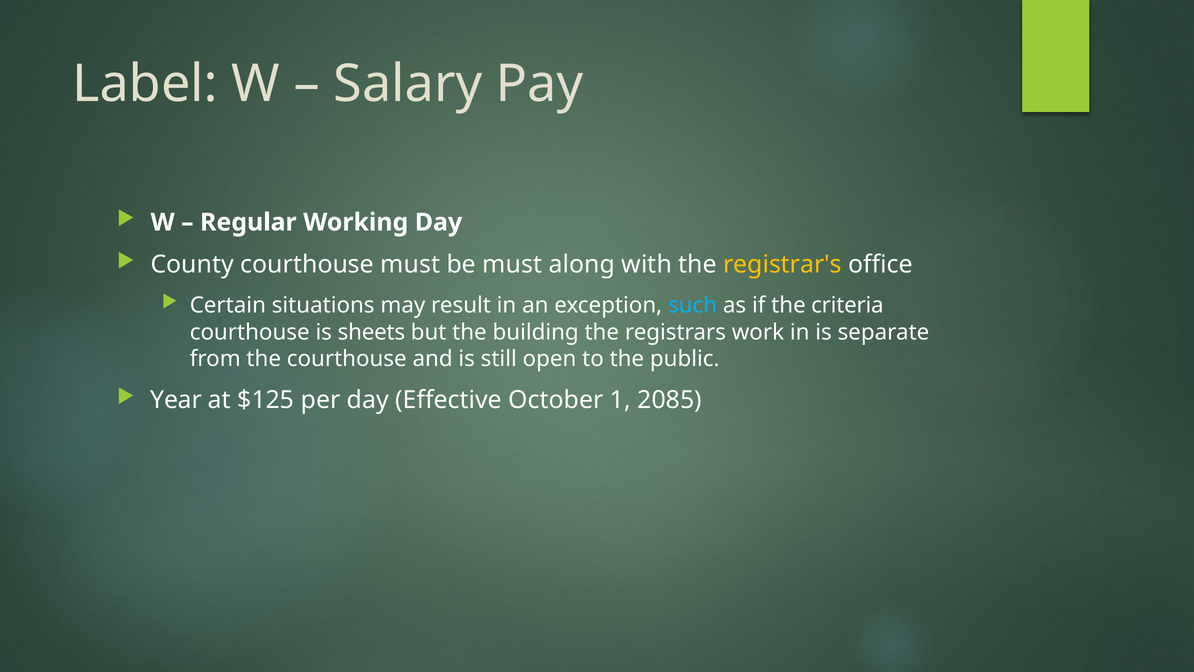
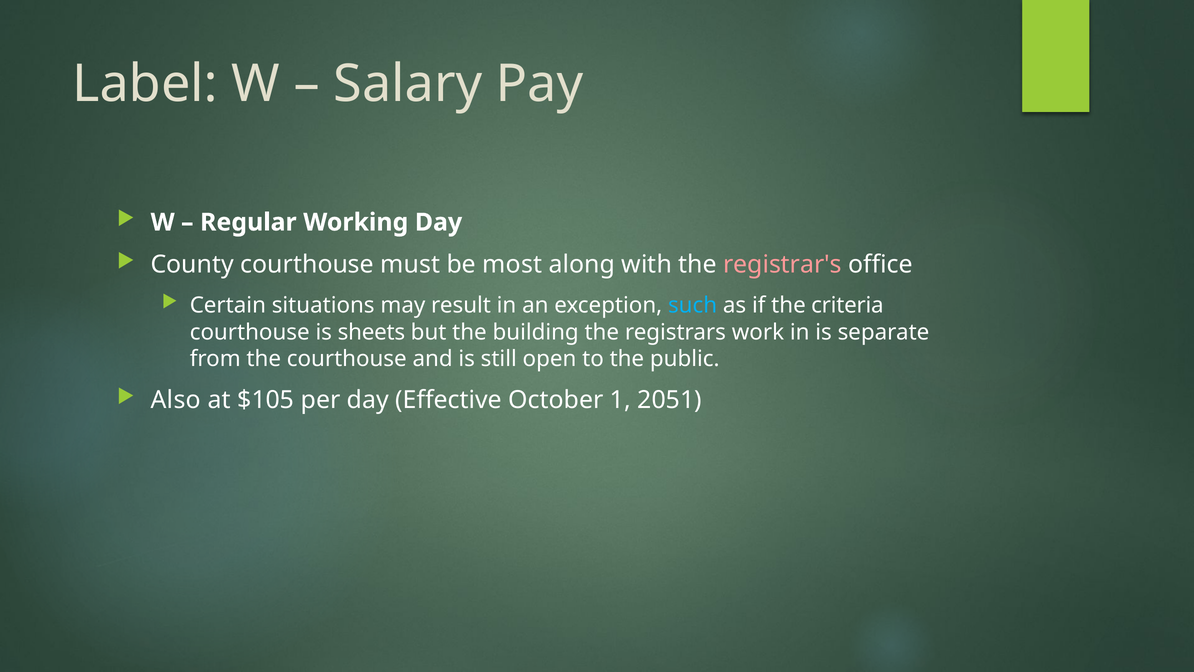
be must: must -> most
registrar's colour: yellow -> pink
Year: Year -> Also
$125: $125 -> $105
2085: 2085 -> 2051
